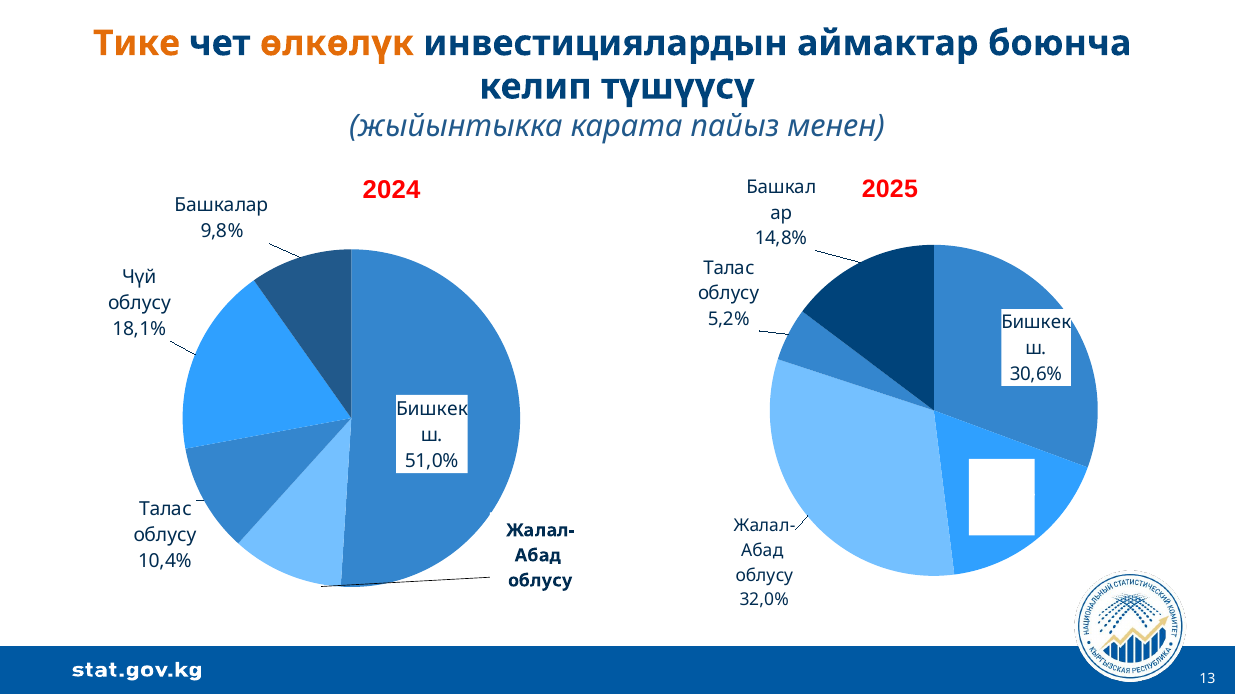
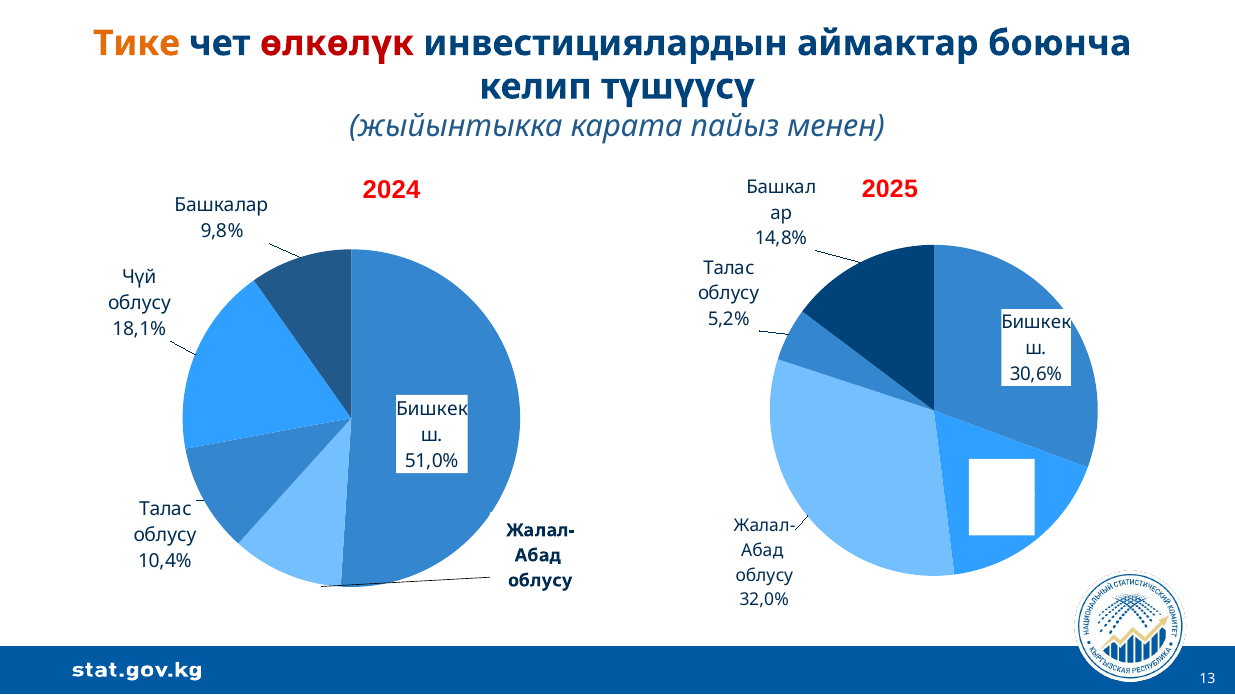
өлкөлүк colour: orange -> red
